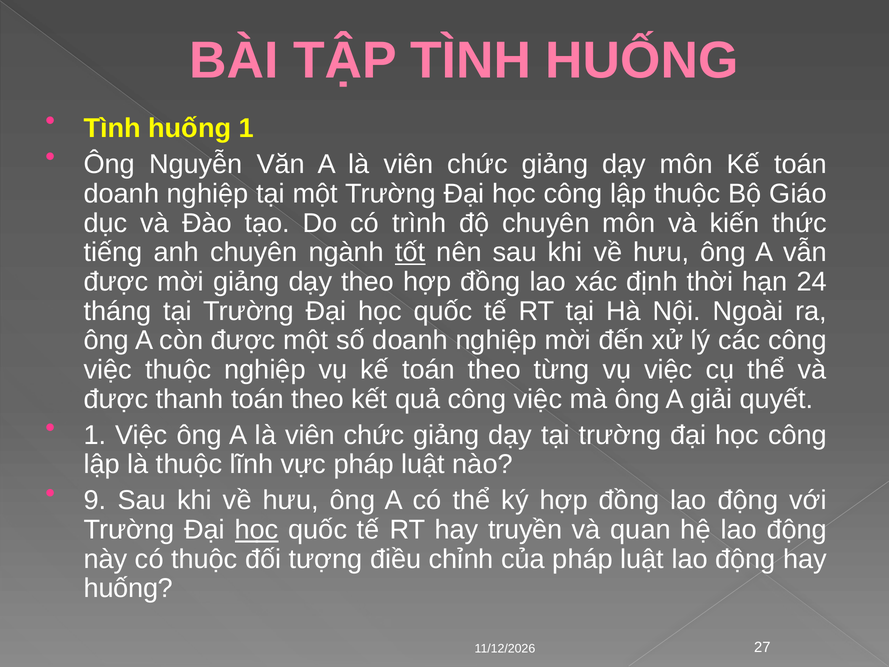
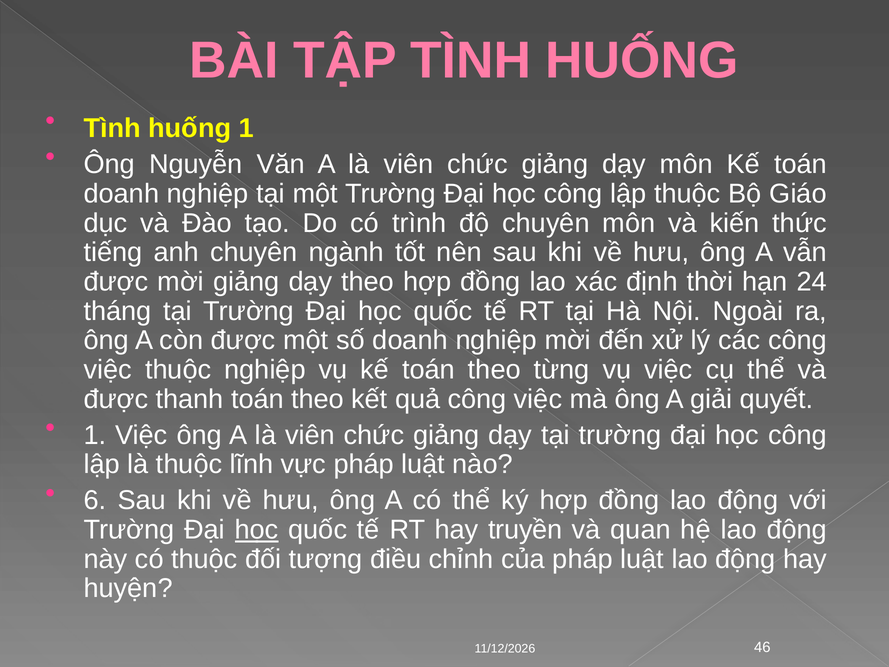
tốt underline: present -> none
9: 9 -> 6
huống at (128, 588): huống -> huyện
27: 27 -> 46
